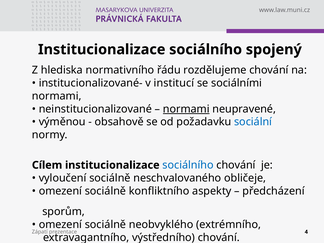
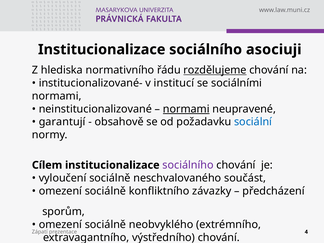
spojený: spojený -> asociuji
rozdělujeme underline: none -> present
výměnou: výměnou -> garantují
sociálního at (188, 165) colour: blue -> purple
obličeje: obličeje -> součást
aspekty: aspekty -> závazky
